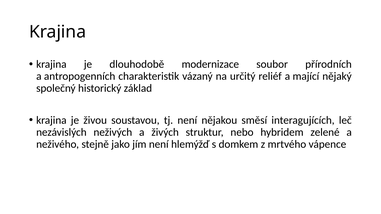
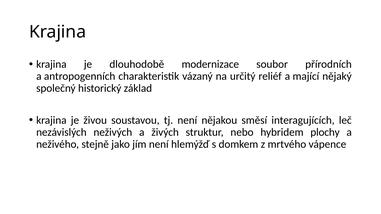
zelené: zelené -> plochy
